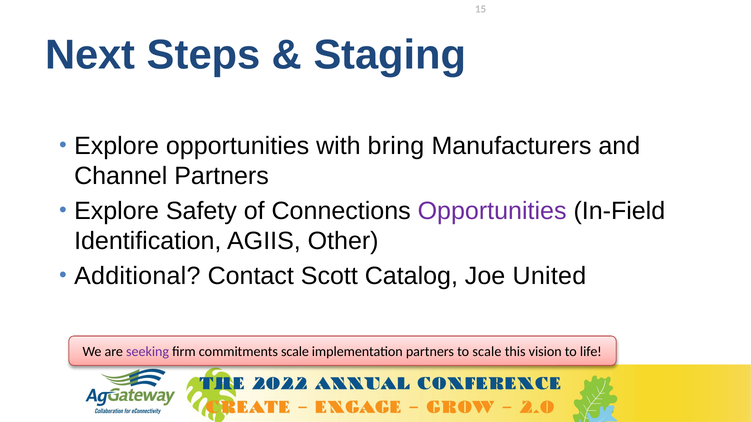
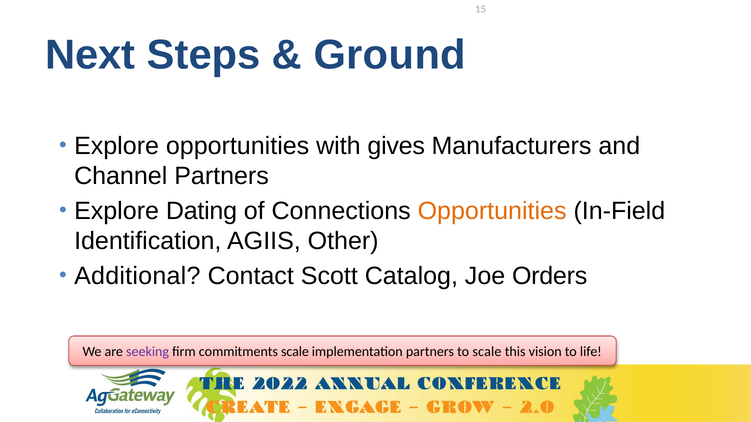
Staging: Staging -> Ground
bring: bring -> gives
Safety: Safety -> Dating
Opportunities at (492, 211) colour: purple -> orange
United: United -> Orders
